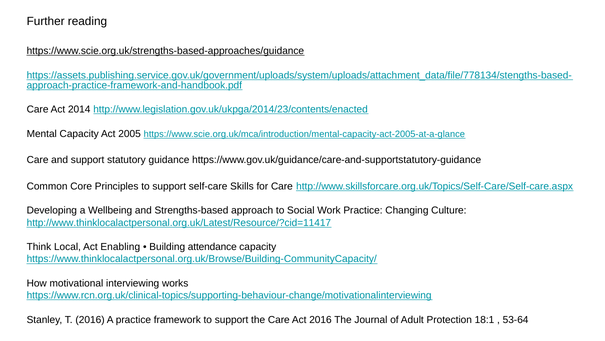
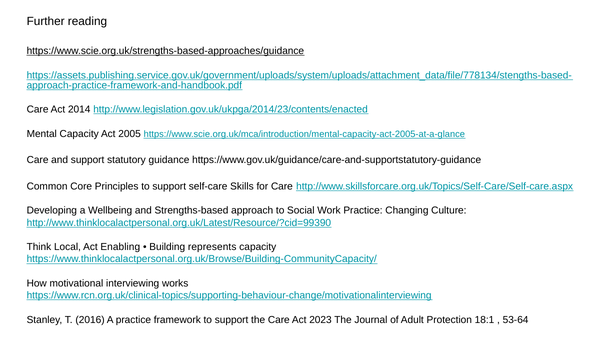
http://www.thinklocalactpersonal.org.uk/Latest/Resource/?cid=11417: http://www.thinklocalactpersonal.org.uk/Latest/Resource/?cid=11417 -> http://www.thinklocalactpersonal.org.uk/Latest/Resource/?cid=99390
attendance: attendance -> represents
Act 2016: 2016 -> 2023
